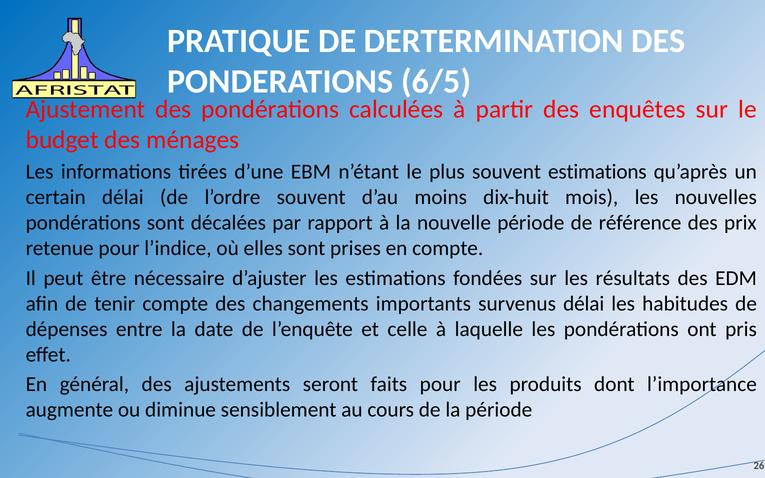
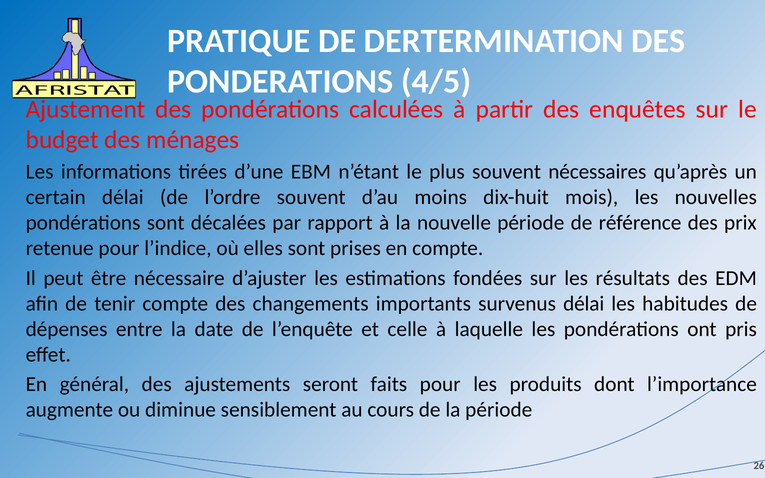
6/5: 6/5 -> 4/5
souvent estimations: estimations -> nécessaires
